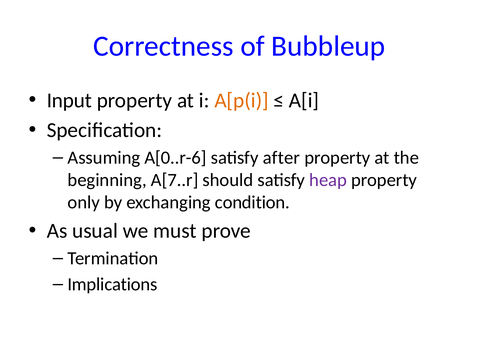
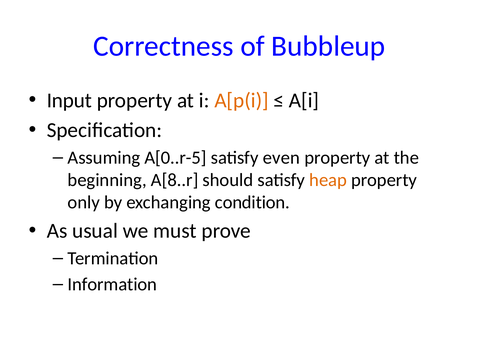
A[0..r-6: A[0..r-6 -> A[0..r-5
after: after -> even
A[7..r: A[7..r -> A[8..r
heap colour: purple -> orange
Implications: Implications -> Information
